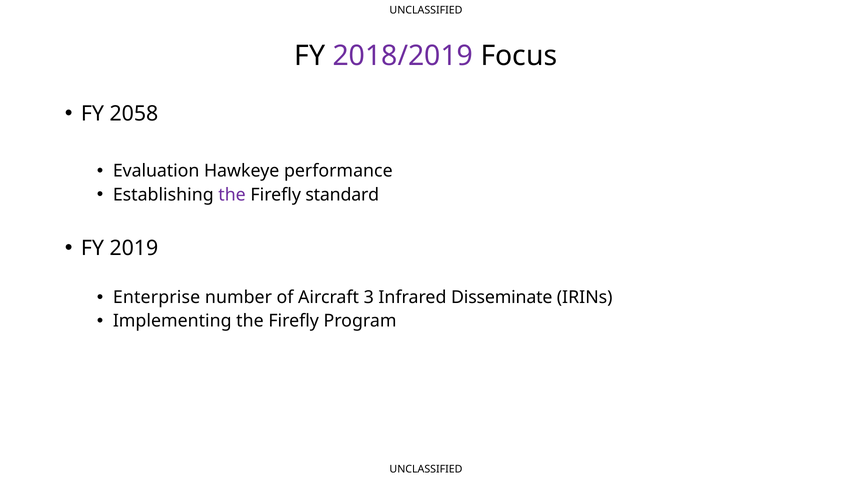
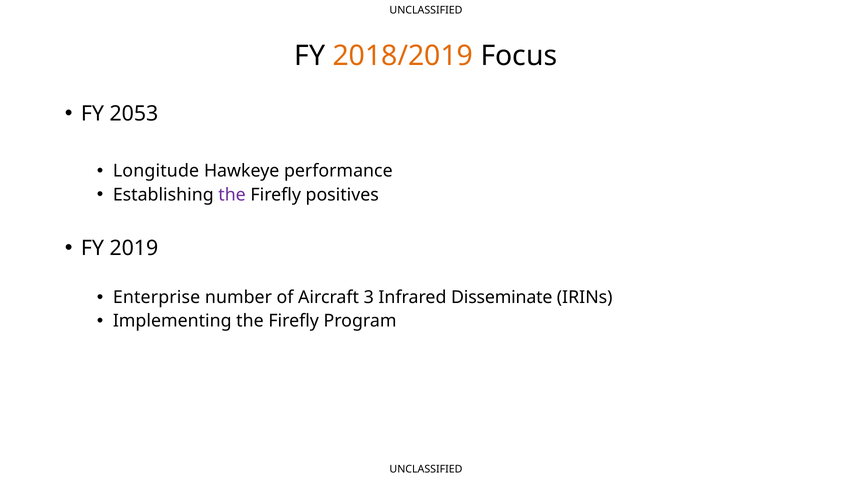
2018/2019 colour: purple -> orange
2058: 2058 -> 2053
Evaluation: Evaluation -> Longitude
standard: standard -> positives
